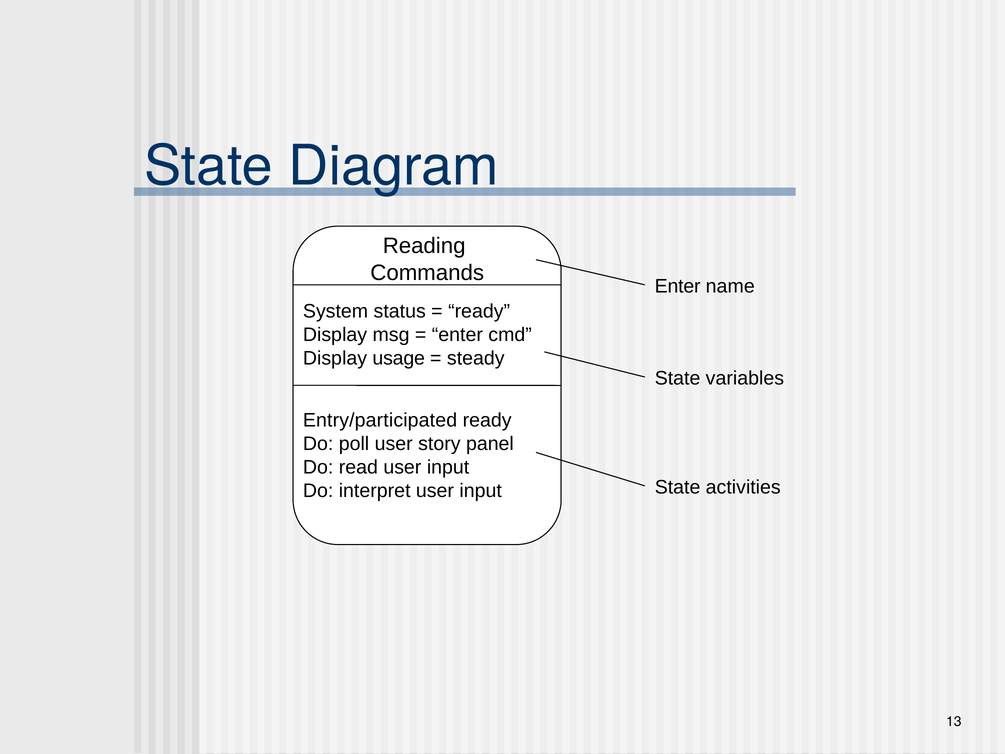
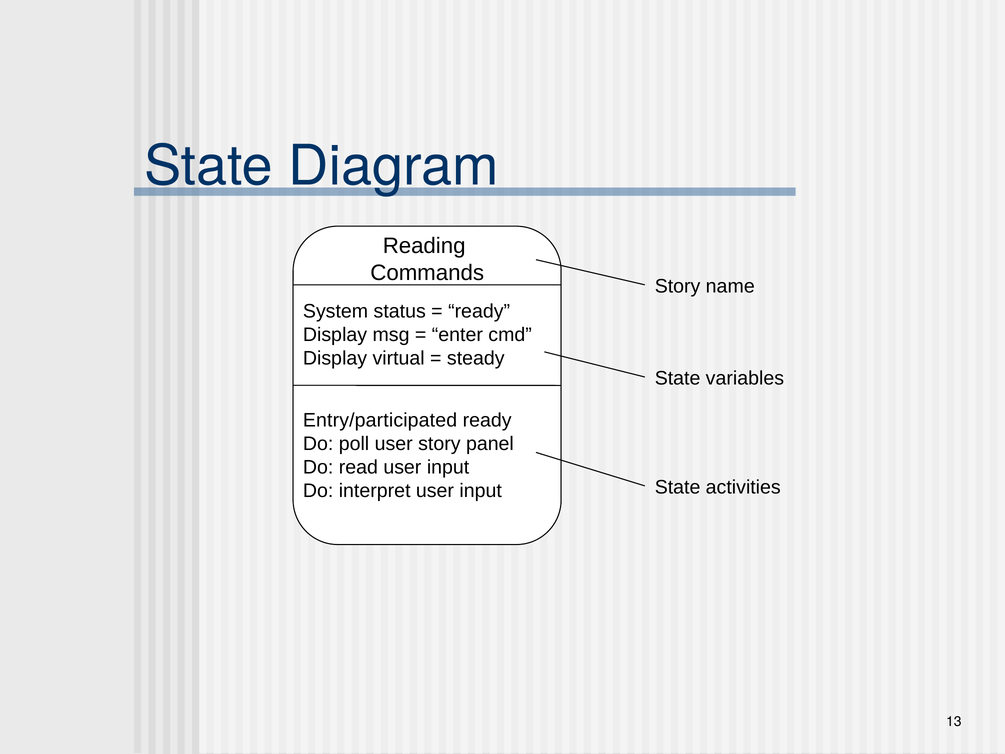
Enter at (678, 286): Enter -> Story
usage: usage -> virtual
